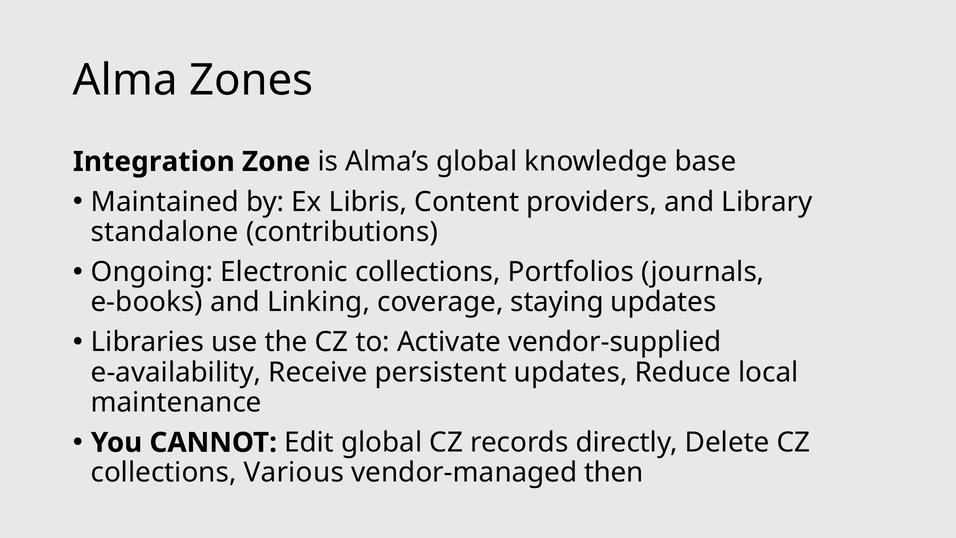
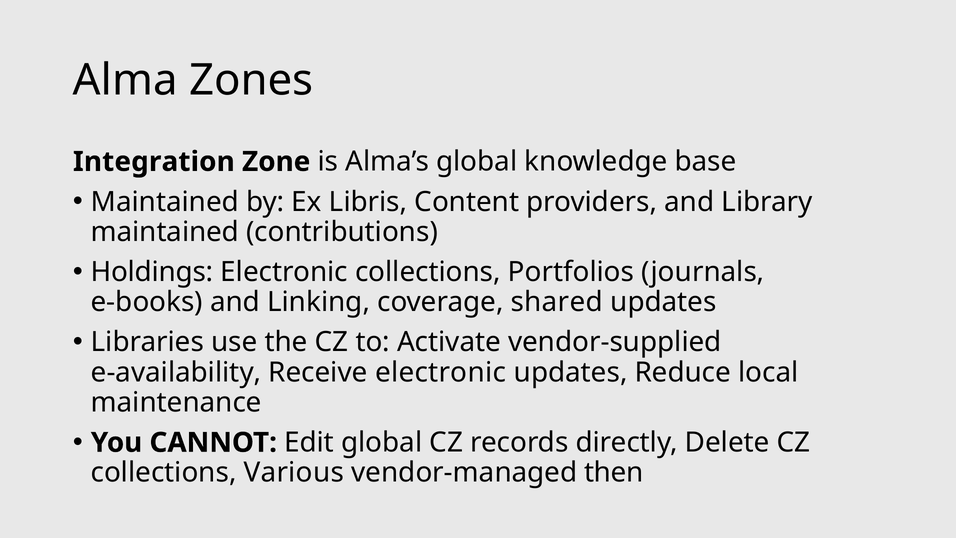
standalone at (165, 232): standalone -> maintained
Ongoing: Ongoing -> Holdings
staying: staying -> shared
Receive persistent: persistent -> electronic
